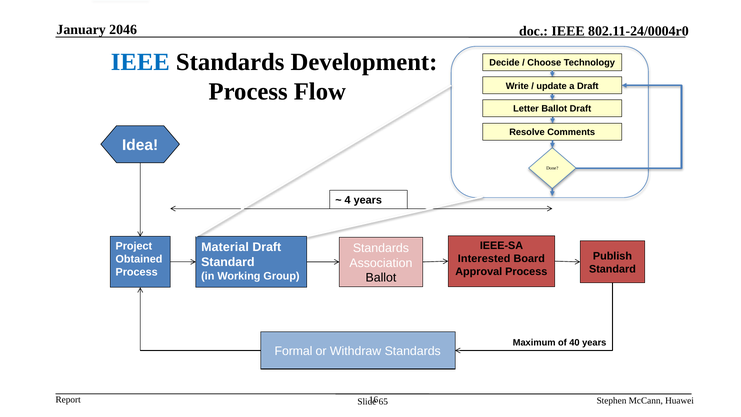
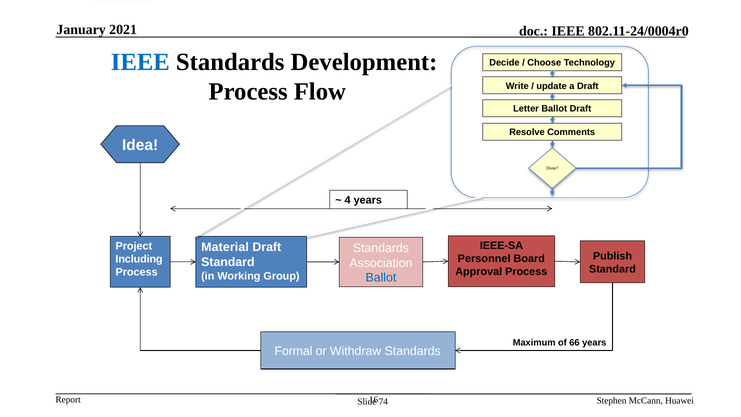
2046: 2046 -> 2021
Interested: Interested -> Personnel
Obtained: Obtained -> Including
Ballot at (381, 278) colour: black -> blue
40: 40 -> 66
65: 65 -> 74
